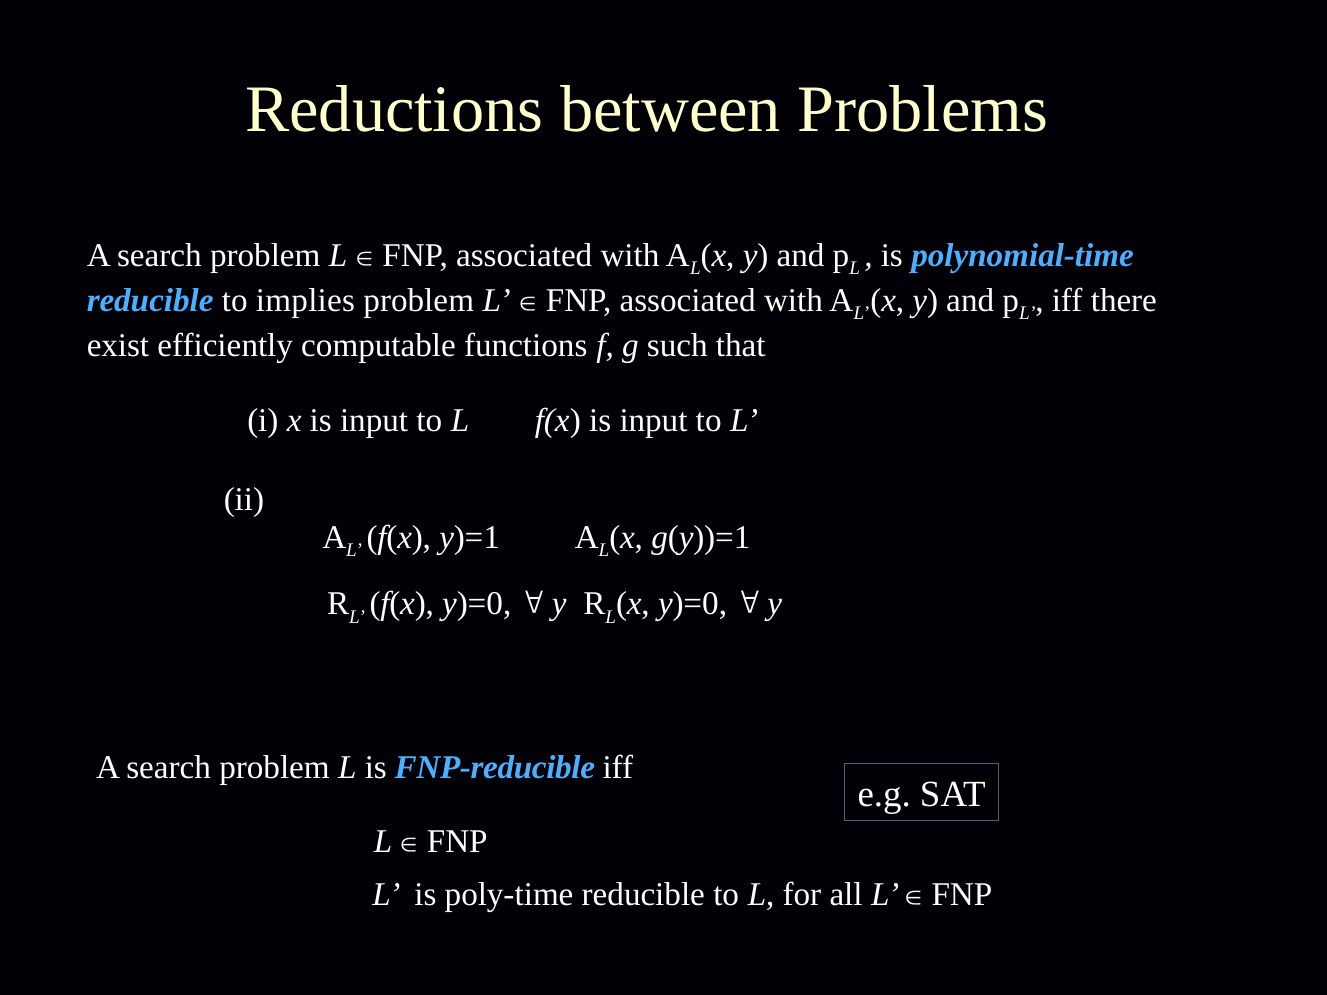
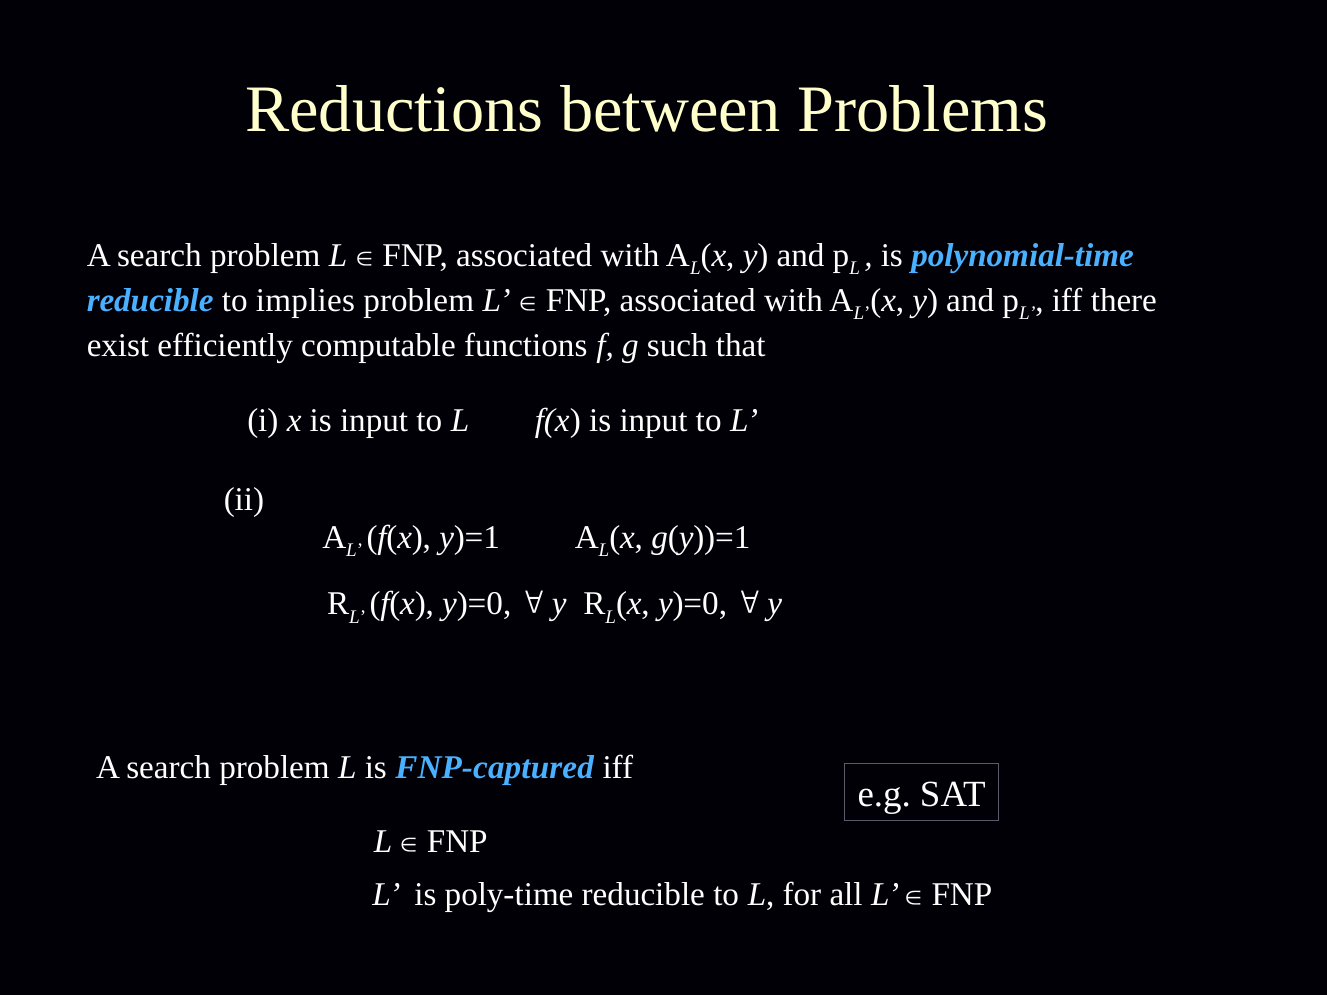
FNP-reducible: FNP-reducible -> FNP-captured
